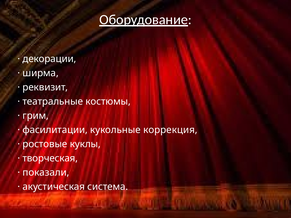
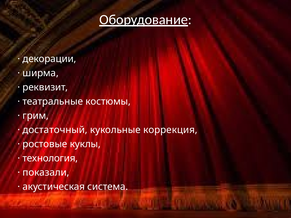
фасилитации: фасилитации -> достаточный
творческая: творческая -> технология
